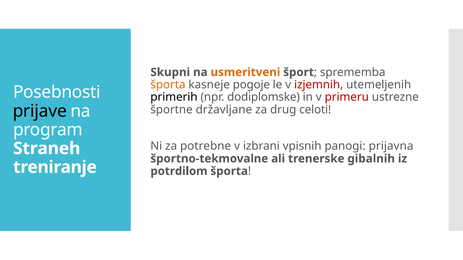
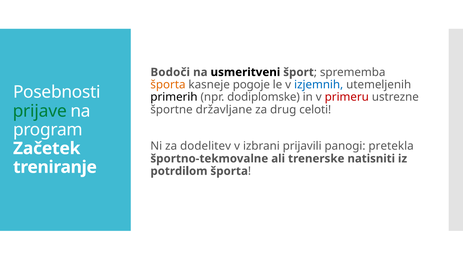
Skupni: Skupni -> Bodoči
usmeritveni colour: orange -> black
izjemnih colour: red -> blue
prijave colour: black -> green
potrebne: potrebne -> dodelitev
vpisnih: vpisnih -> prijavili
prijavna: prijavna -> pretekla
Straneh: Straneh -> Začetek
gibalnih: gibalnih -> natisniti
